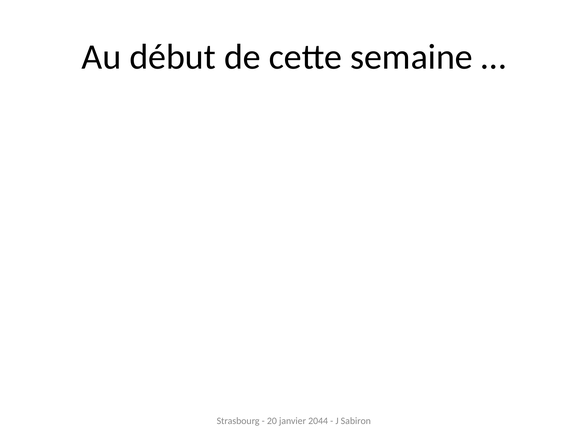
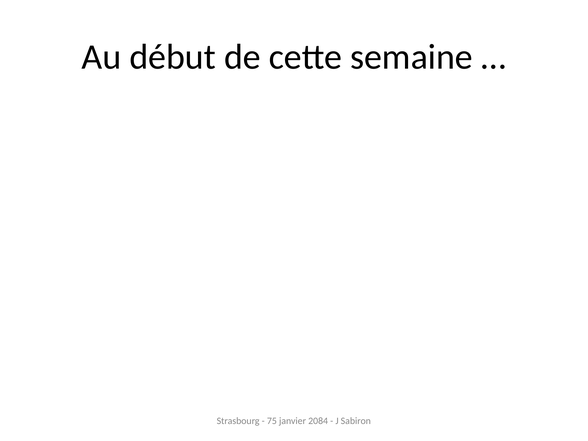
20: 20 -> 75
2044: 2044 -> 2084
